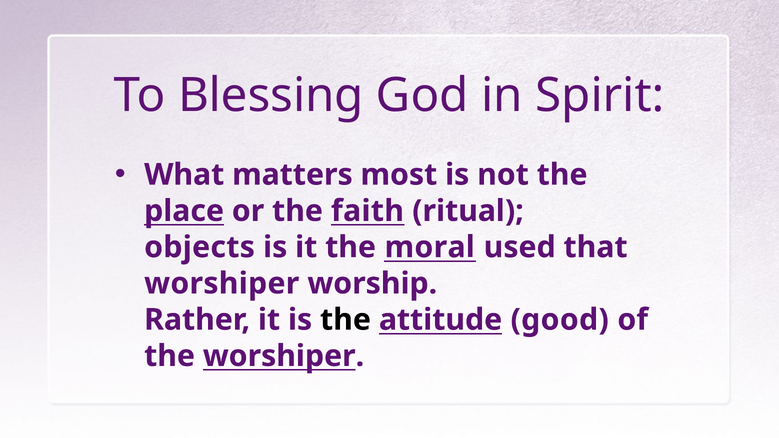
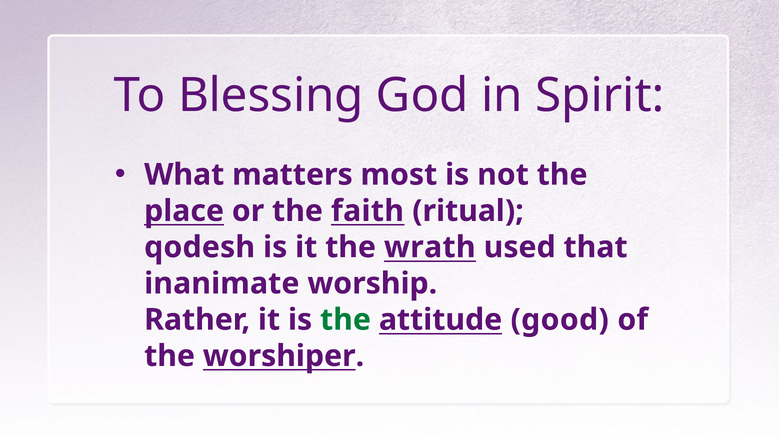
objects: objects -> qodesh
moral: moral -> wrath
worshiper at (222, 284): worshiper -> inanimate
the at (345, 320) colour: black -> green
